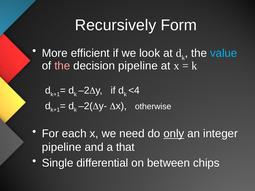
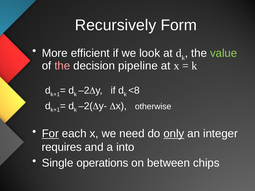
value colour: light blue -> light green
<4: <4 -> <8
For underline: none -> present
pipeline at (62, 147): pipeline -> requires
that: that -> into
differential: differential -> operations
